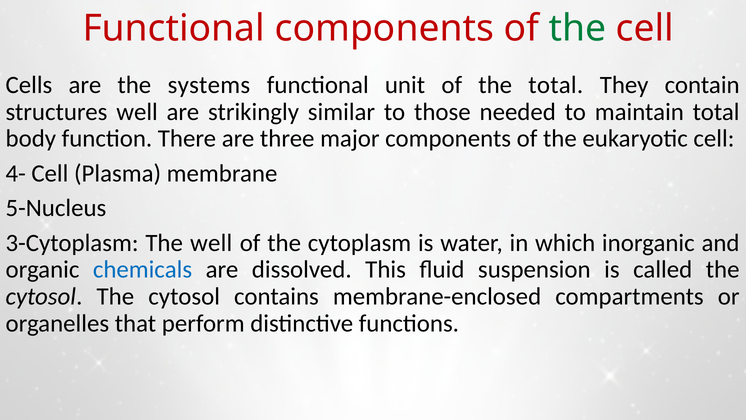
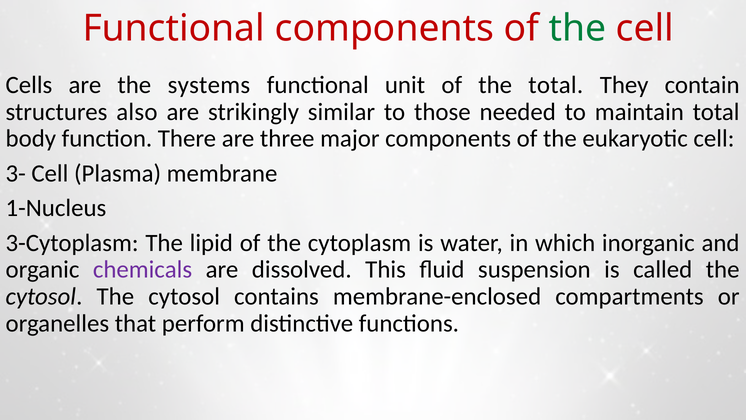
structures well: well -> also
4-: 4- -> 3-
5-Nucleus: 5-Nucleus -> 1-Nucleus
The well: well -> lipid
chemicals colour: blue -> purple
